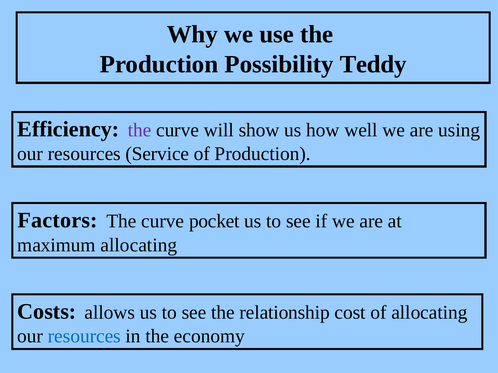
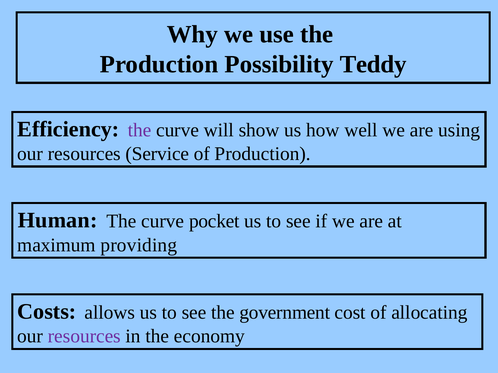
Factors: Factors -> Human
maximum allocating: allocating -> providing
relationship: relationship -> government
resources at (84, 337) colour: blue -> purple
